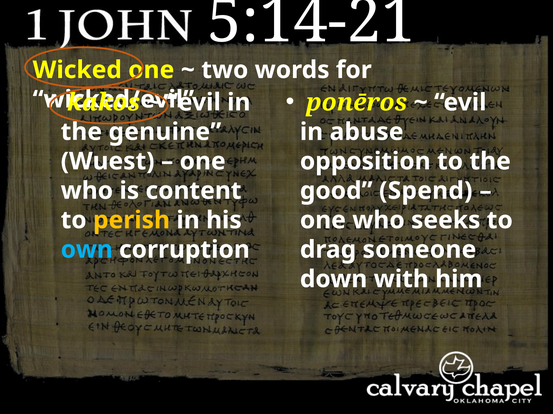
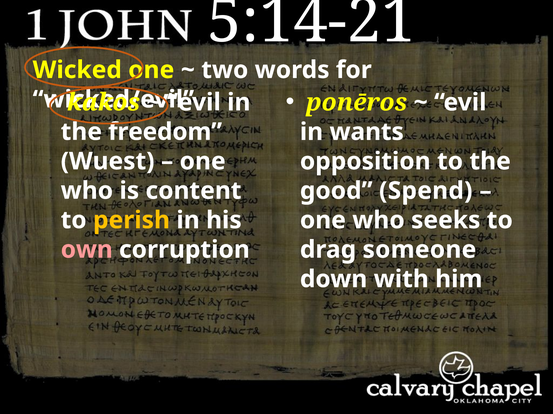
genuine: genuine -> freedom
abuse: abuse -> wants
own colour: light blue -> pink
